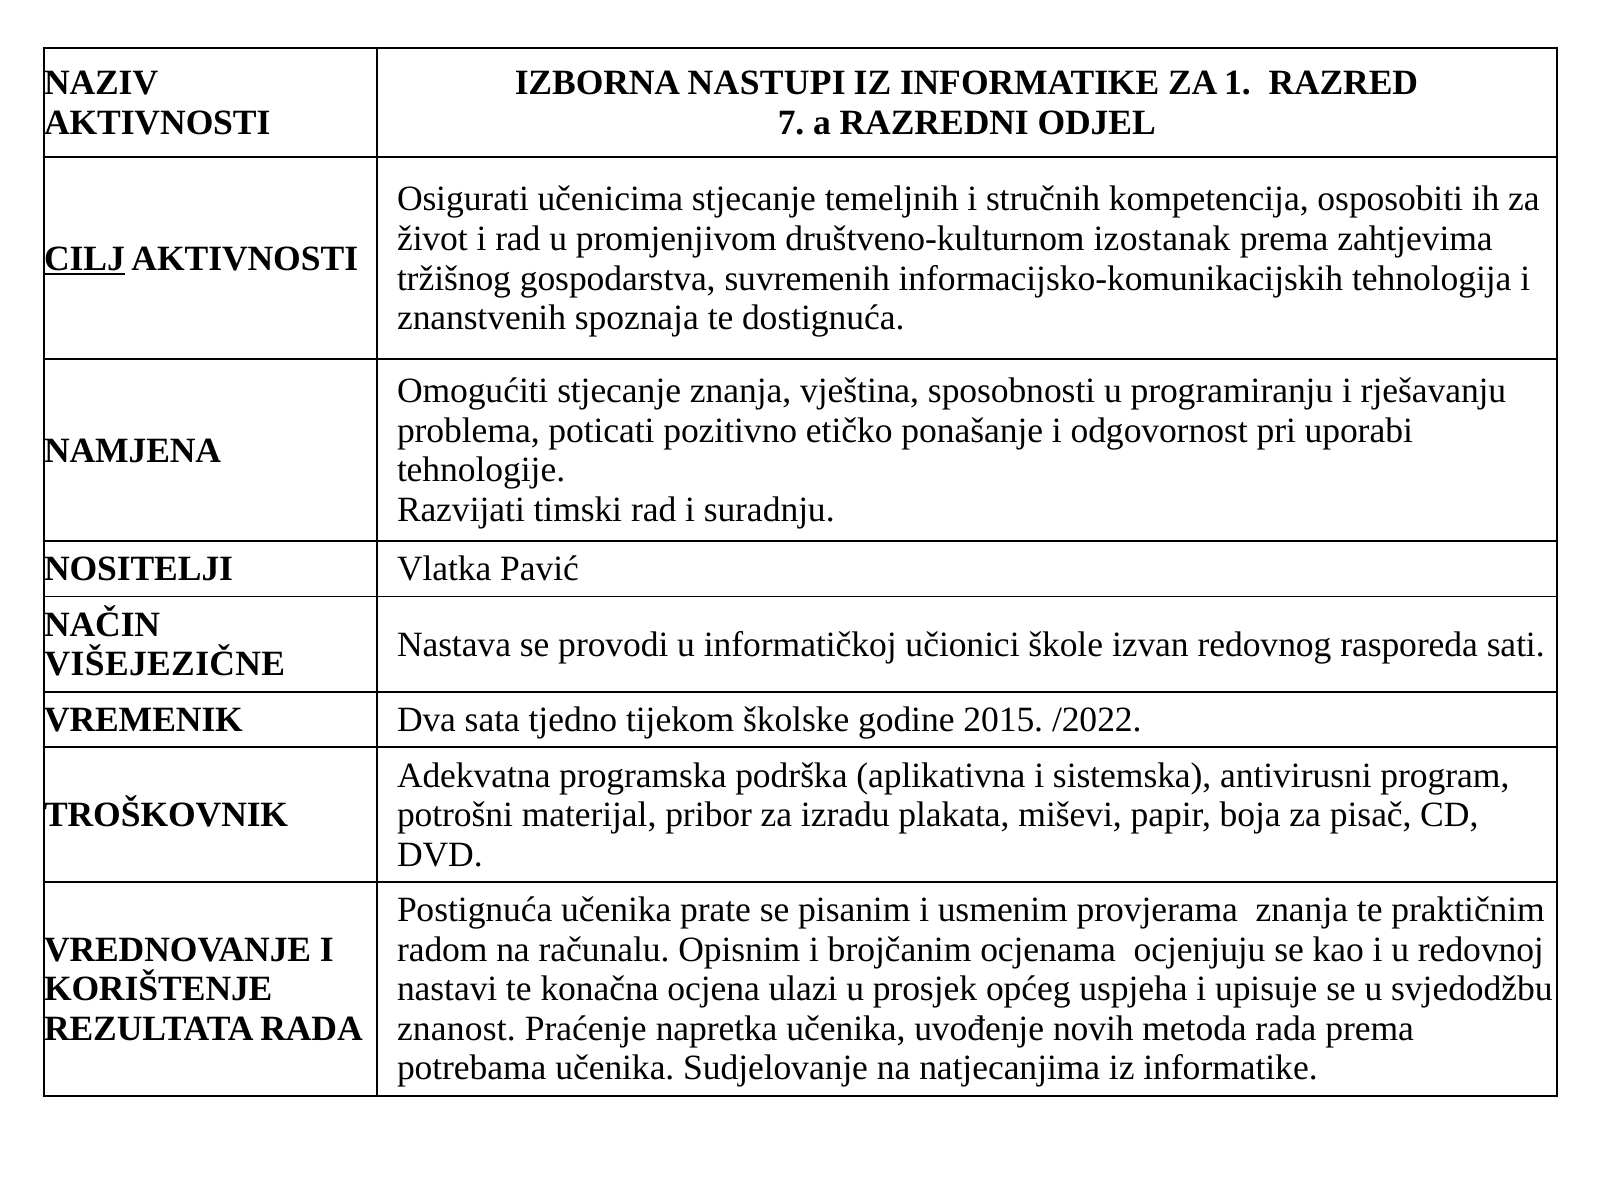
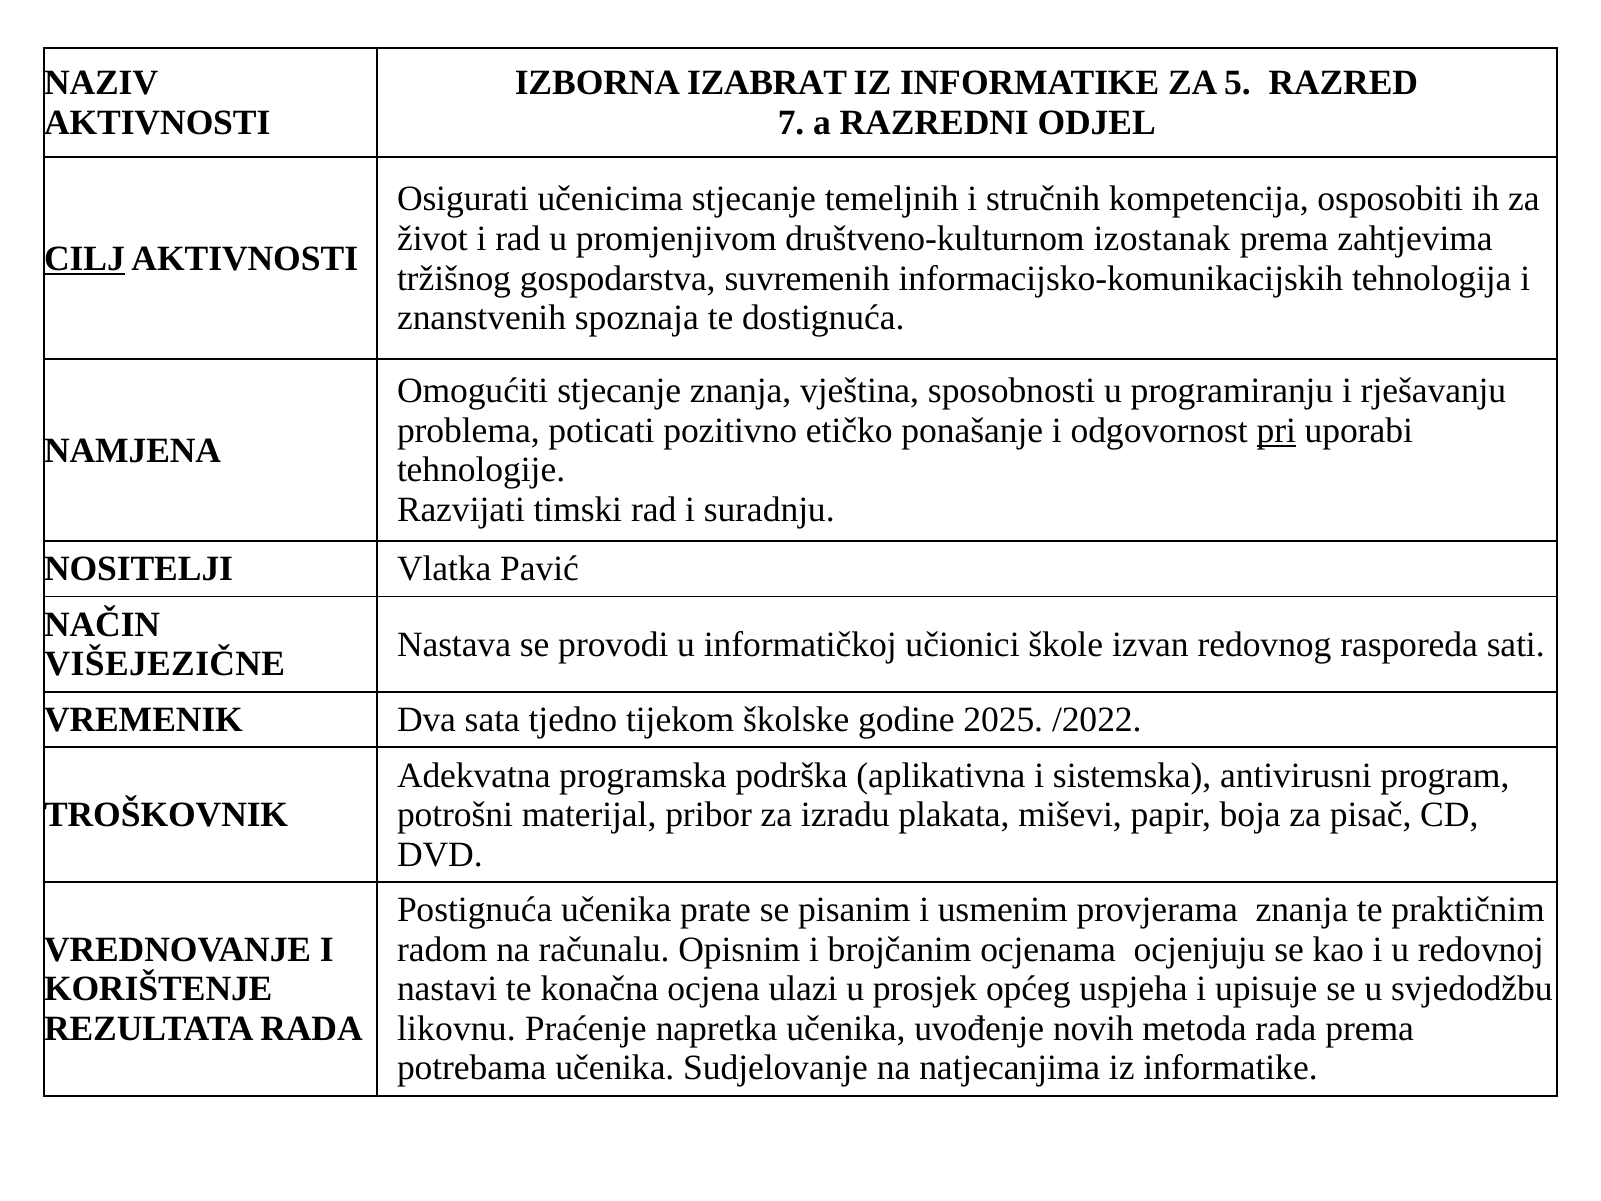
NASTUPI: NASTUPI -> IZABRAT
1: 1 -> 5
pri underline: none -> present
2015: 2015 -> 2025
znanost: znanost -> likovnu
